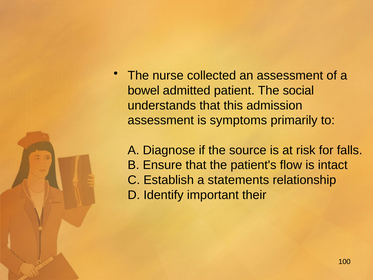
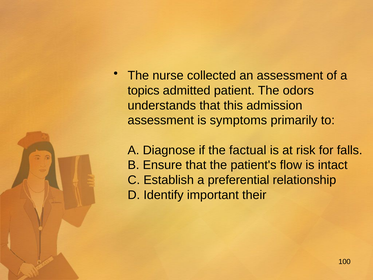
bowel: bowel -> topics
social: social -> odors
source: source -> factual
statements: statements -> preferential
